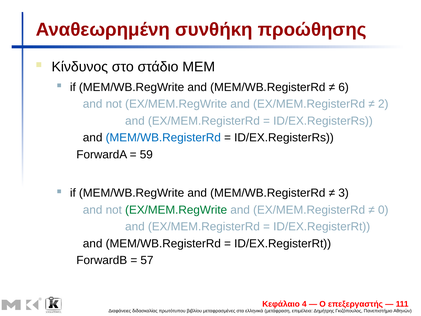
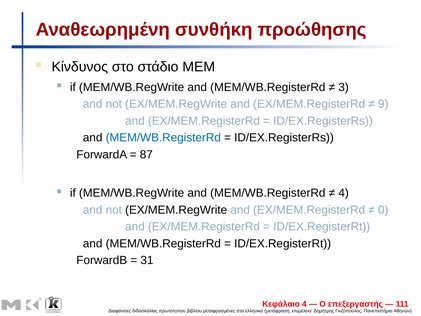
6: 6 -> 3
2: 2 -> 9
59: 59 -> 87
3 at (344, 193): 3 -> 4
EX/MEM.RegWrite at (176, 210) colour: green -> black
57: 57 -> 31
